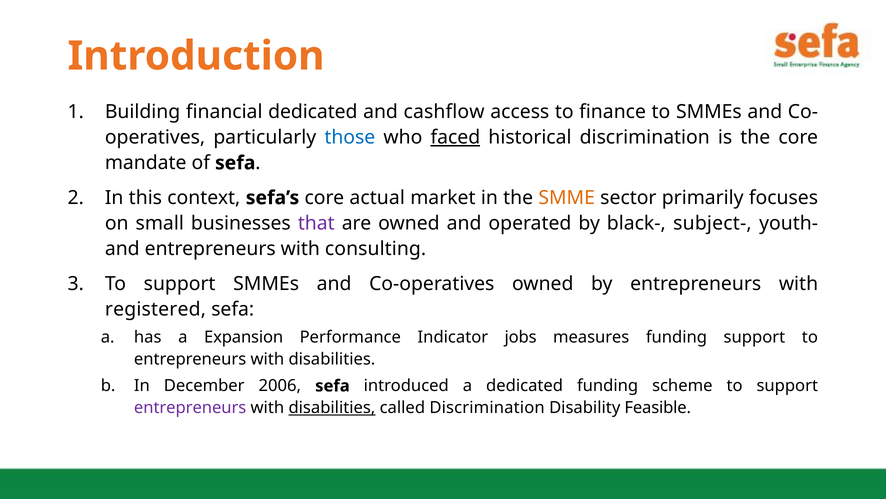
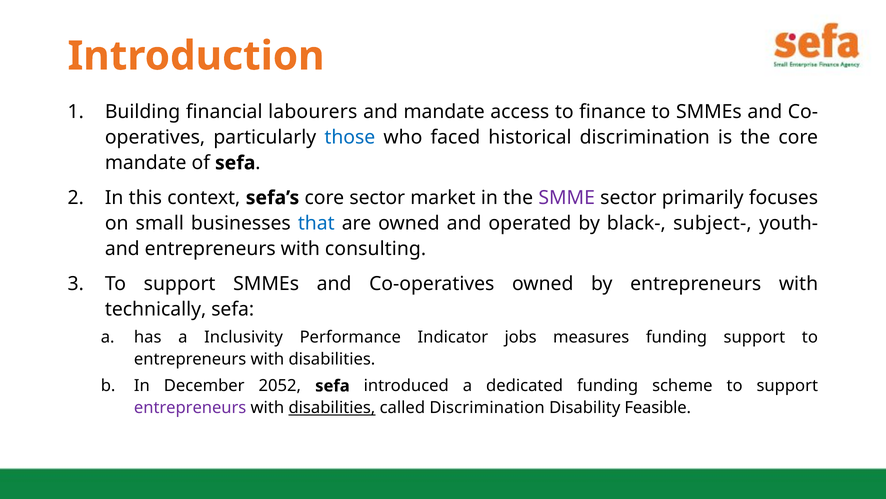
financial dedicated: dedicated -> labourers
and cashflow: cashflow -> mandate
faced underline: present -> none
core actual: actual -> sector
SMME colour: orange -> purple
that colour: purple -> blue
registered: registered -> technically
Expansion: Expansion -> Inclusivity
2006: 2006 -> 2052
